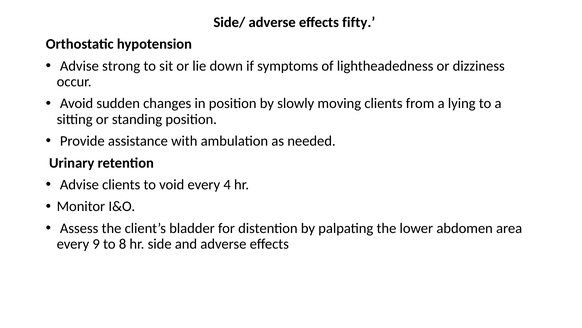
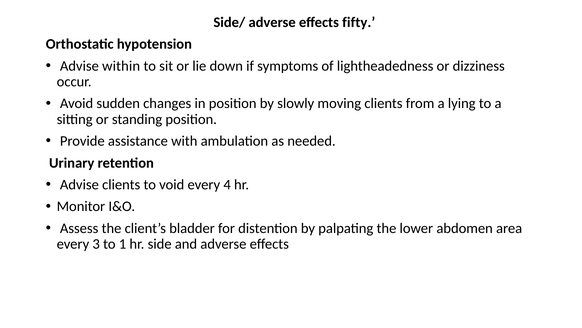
strong: strong -> within
9: 9 -> 3
8: 8 -> 1
